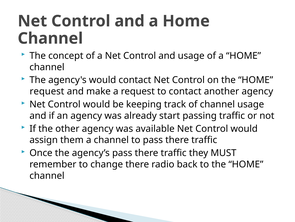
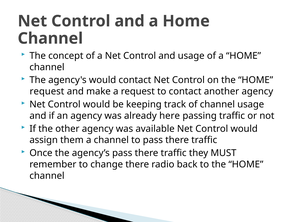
start: start -> here
